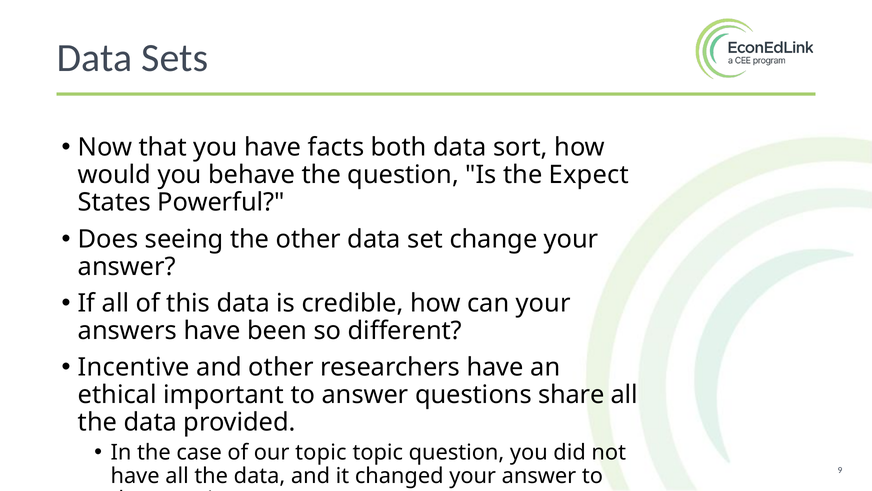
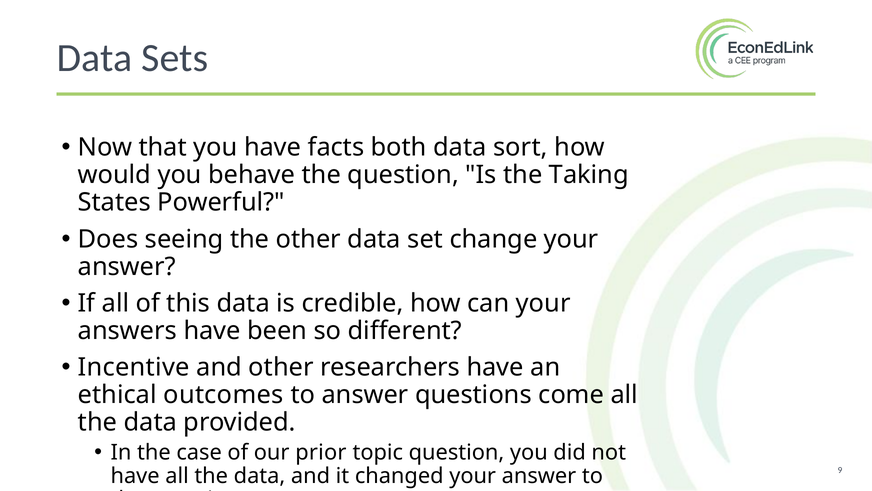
Expect: Expect -> Taking
important: important -> outcomes
share: share -> come
our topic: topic -> prior
